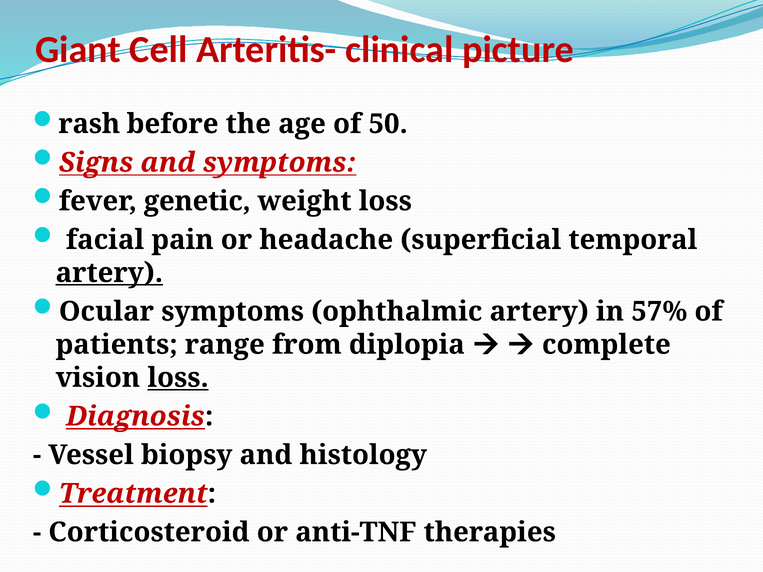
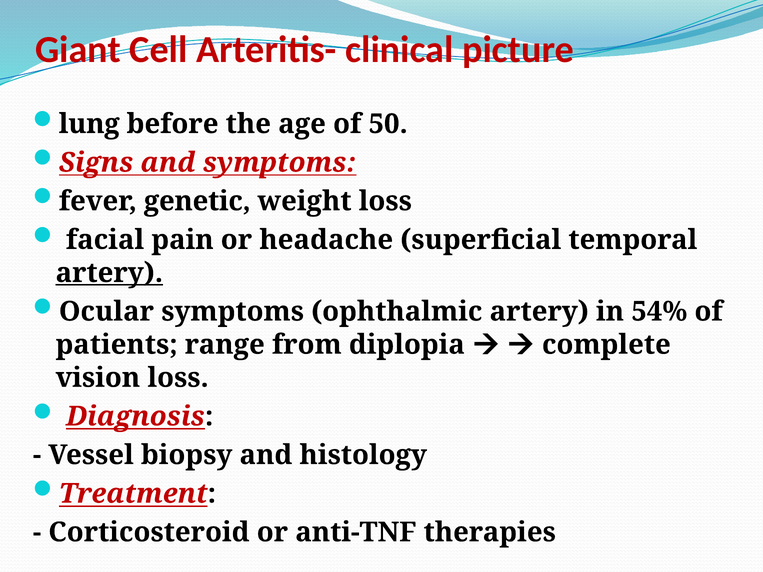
rash: rash -> lung
57%: 57% -> 54%
loss at (178, 378) underline: present -> none
